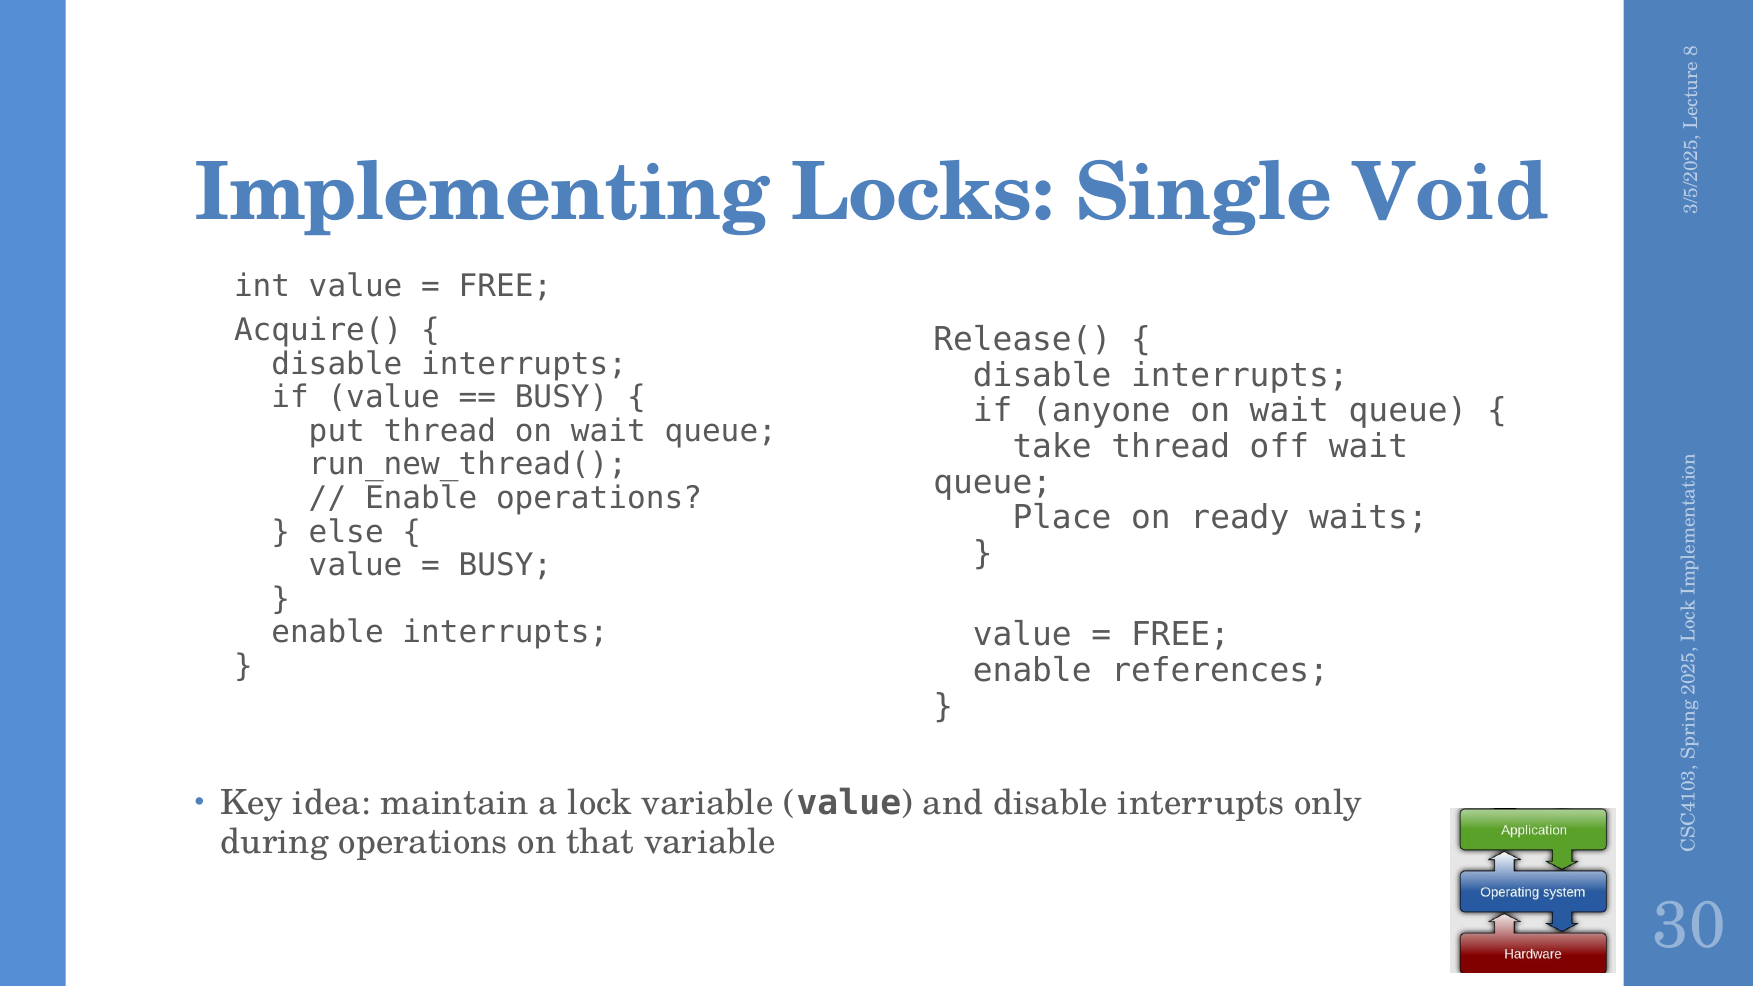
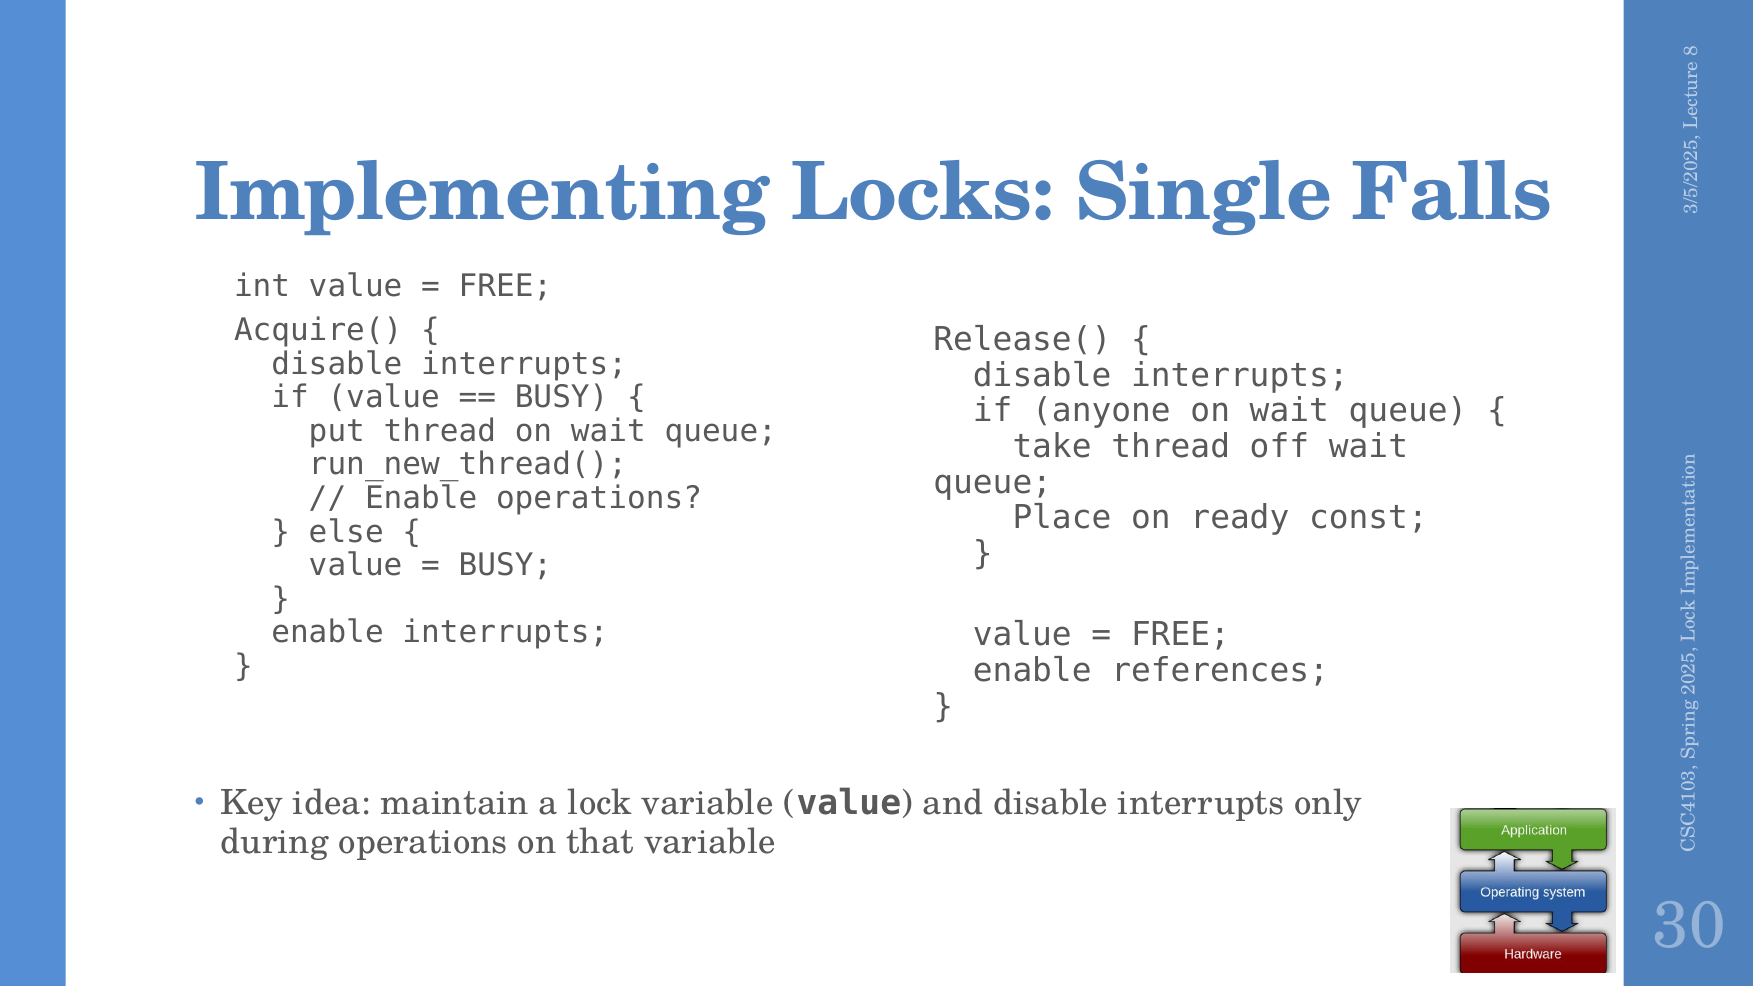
Void: Void -> Falls
waits: waits -> const
